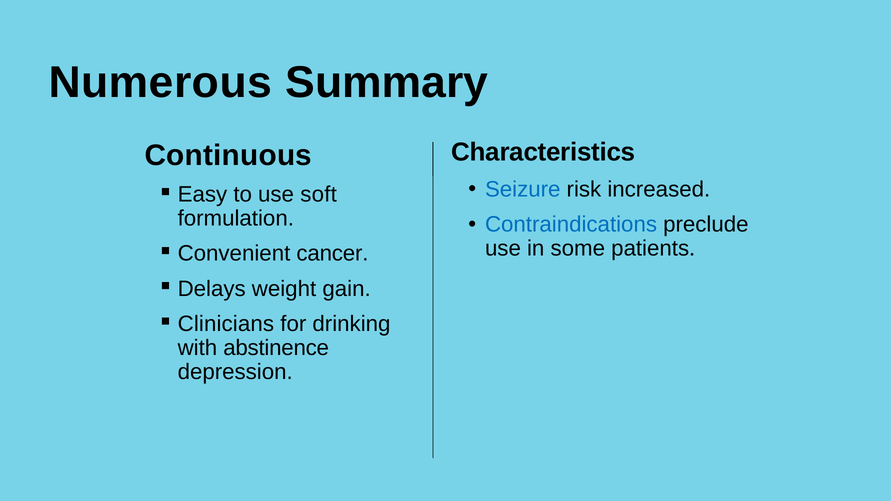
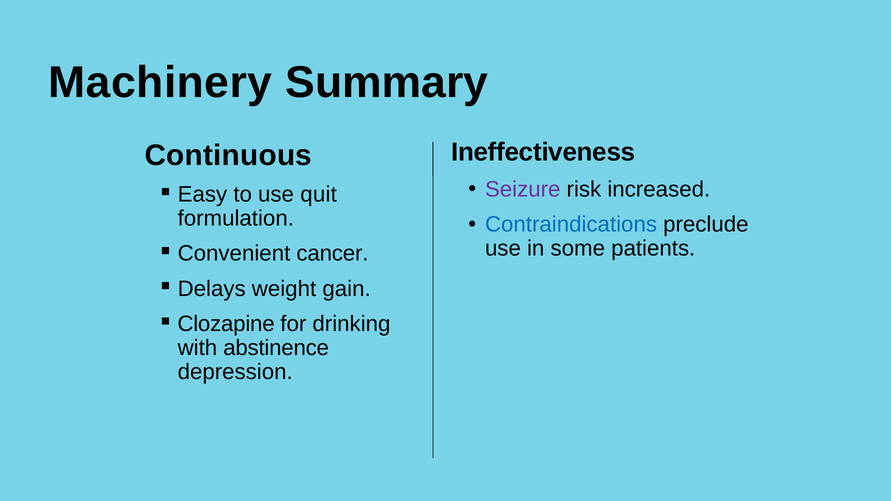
Numerous: Numerous -> Machinery
Characteristics: Characteristics -> Ineffectiveness
Seizure colour: blue -> purple
soft: soft -> quit
Clinicians: Clinicians -> Clozapine
